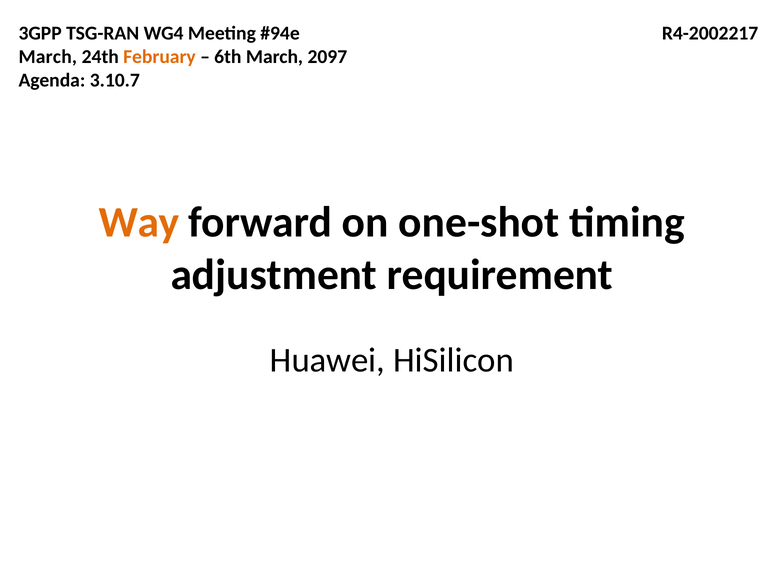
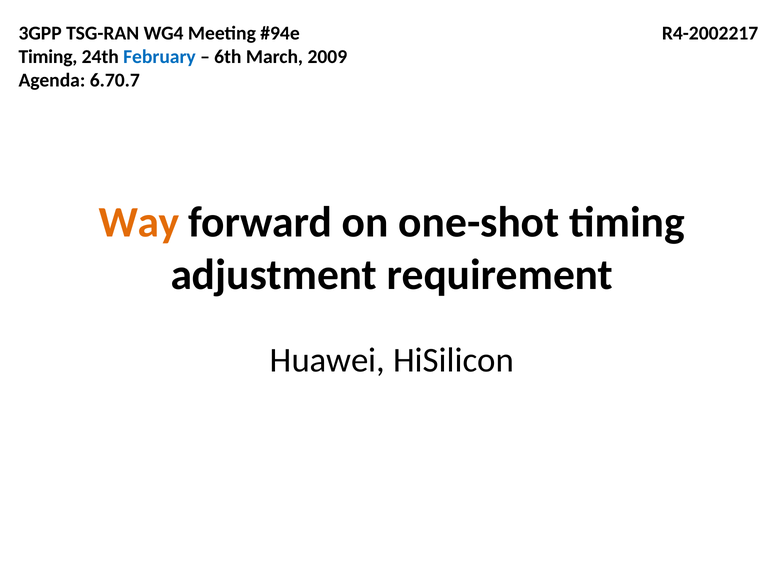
March at (48, 57): March -> Timing
February colour: orange -> blue
2097: 2097 -> 2009
3.10.7: 3.10.7 -> 6.70.7
